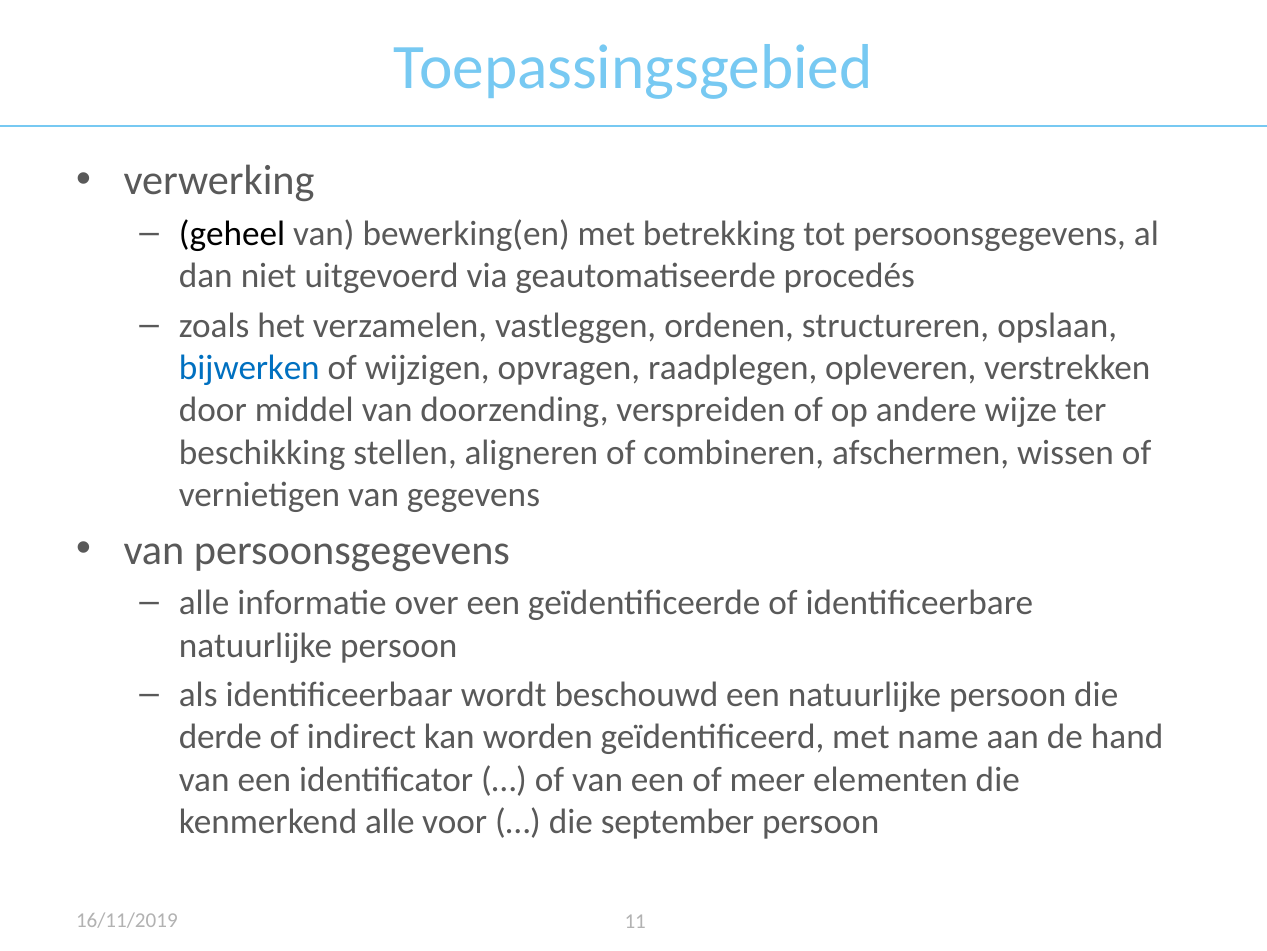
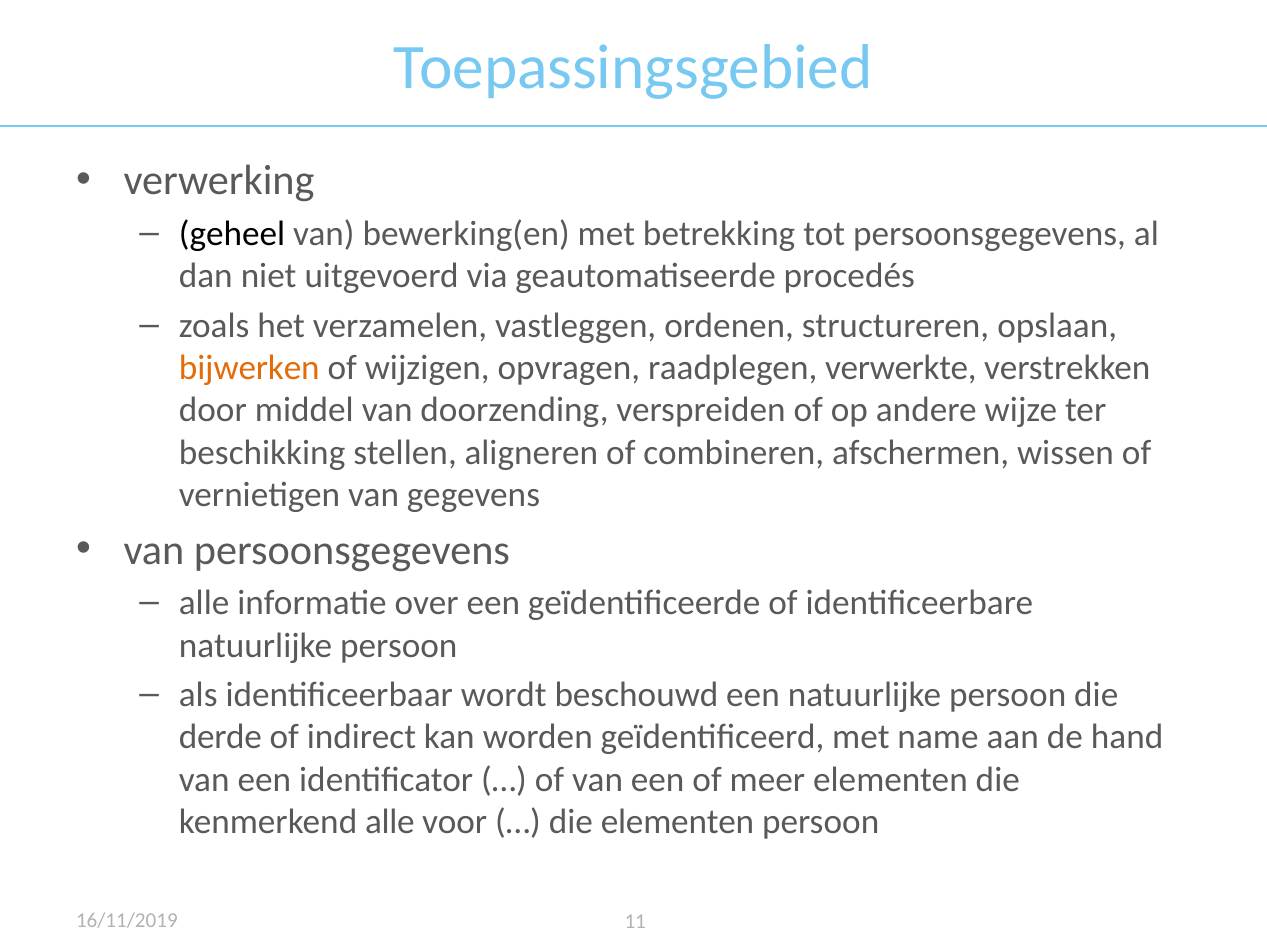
bijwerken colour: blue -> orange
opleveren: opleveren -> verwerkte
die september: september -> elementen
